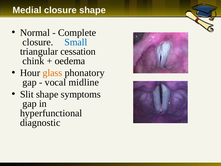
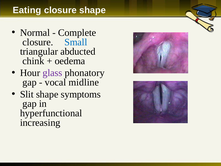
Medial: Medial -> Eating
cessation: cessation -> abducted
glass colour: orange -> purple
diagnostic: diagnostic -> increasing
